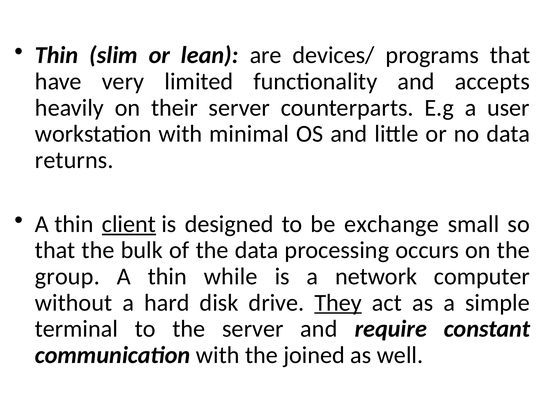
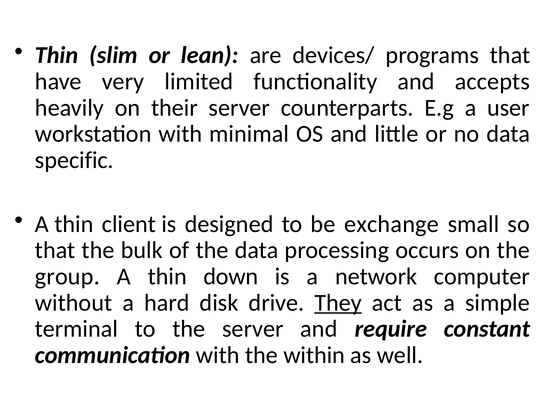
returns: returns -> specific
client underline: present -> none
while: while -> down
joined: joined -> within
